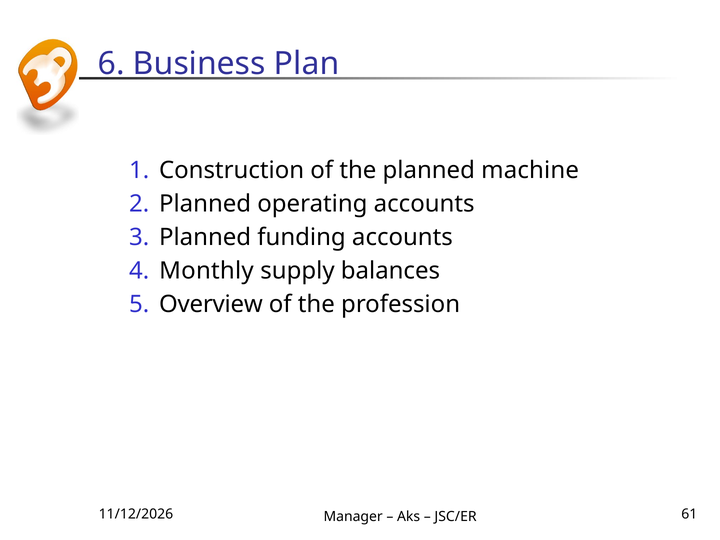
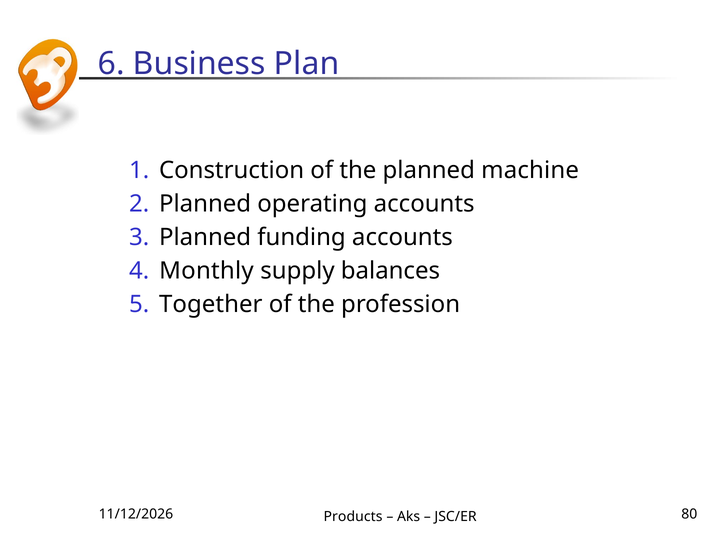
Overview: Overview -> Together
Manager: Manager -> Products
61: 61 -> 80
